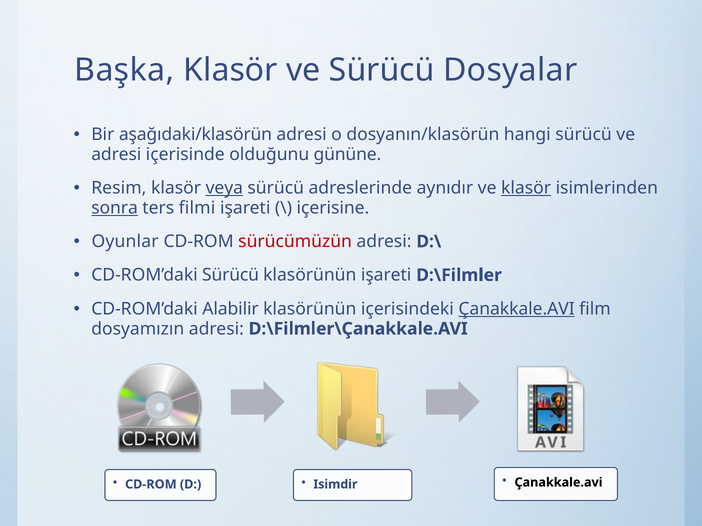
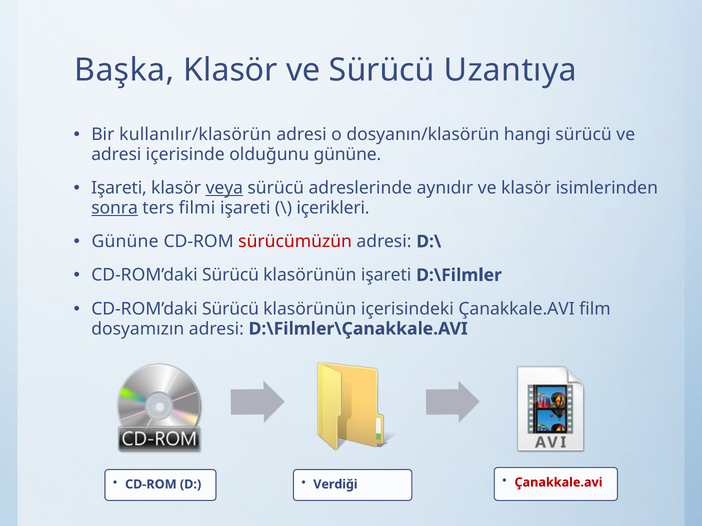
Dosyalar: Dosyalar -> Uzantıya
aşağıdaki/klasörün: aşağıdaki/klasörün -> kullanılır/klasörün
Resim at (119, 188): Resim -> Işareti
klasör at (526, 188) underline: present -> none
içerisine: içerisine -> içerikleri
Oyunlar at (125, 242): Oyunlar -> Gününe
Alabilir at (231, 309): Alabilir -> Sürücü
Çanakkale.AVI at (517, 309) underline: present -> none
Çanakkale.avi at (558, 483) colour: black -> red
Isimdir: Isimdir -> Verdiği
